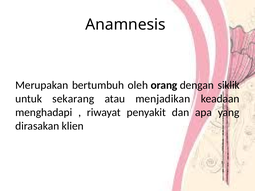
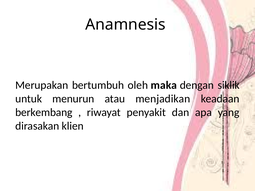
orang: orang -> maka
sekarang: sekarang -> menurun
menghadapi: menghadapi -> berkembang
